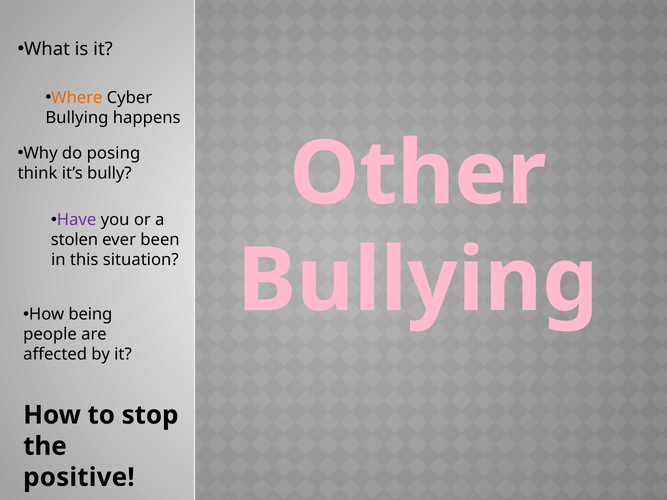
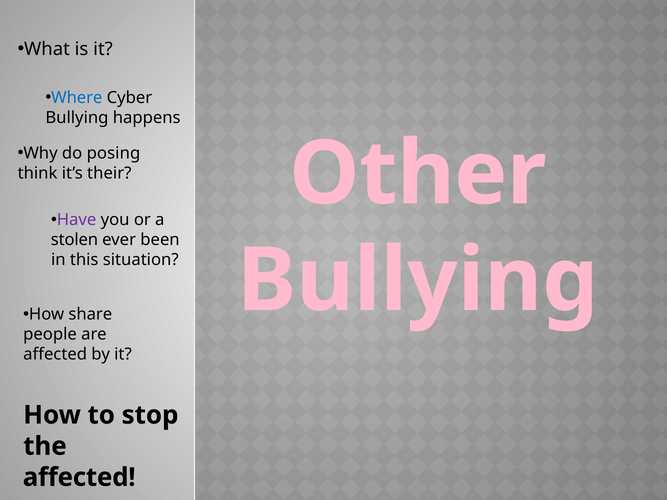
Where colour: orange -> blue
bully: bully -> their
being: being -> share
positive at (79, 478): positive -> affected
